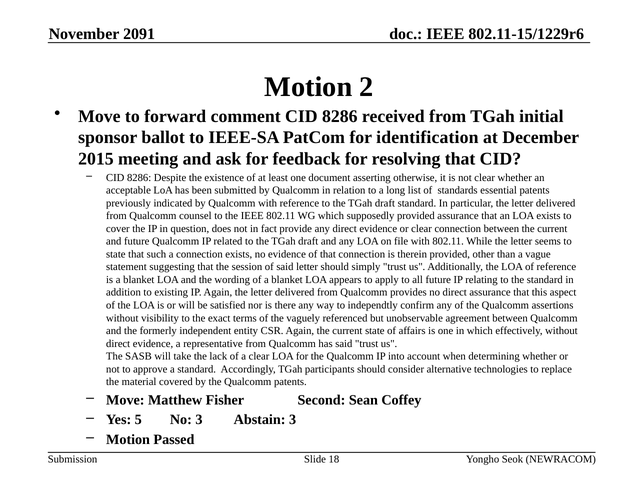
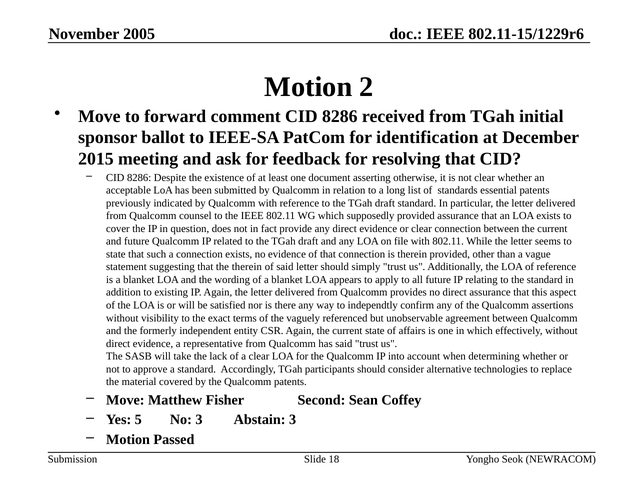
2091: 2091 -> 2005
the session: session -> therein
